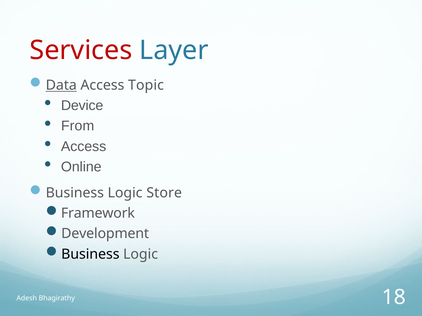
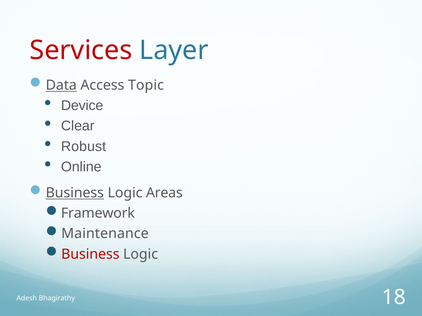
From: From -> Clear
Access at (84, 147): Access -> Robust
Business at (75, 193) underline: none -> present
Store: Store -> Areas
Development: Development -> Maintenance
Business at (90, 254) colour: black -> red
